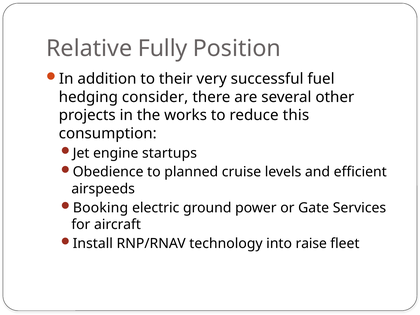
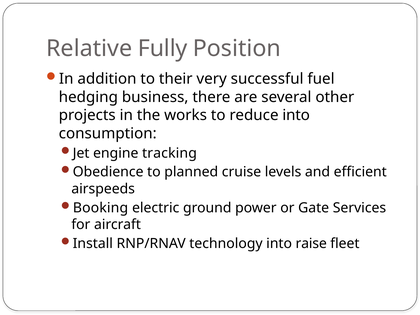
consider: consider -> business
reduce this: this -> into
startups: startups -> tracking
